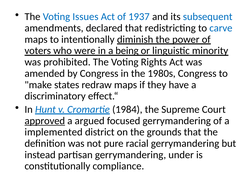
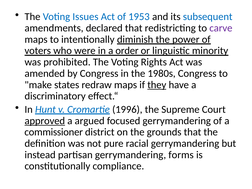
1937: 1937 -> 1953
carve colour: blue -> purple
being: being -> order
they underline: none -> present
1984: 1984 -> 1996
implemented: implemented -> commissioner
under: under -> forms
